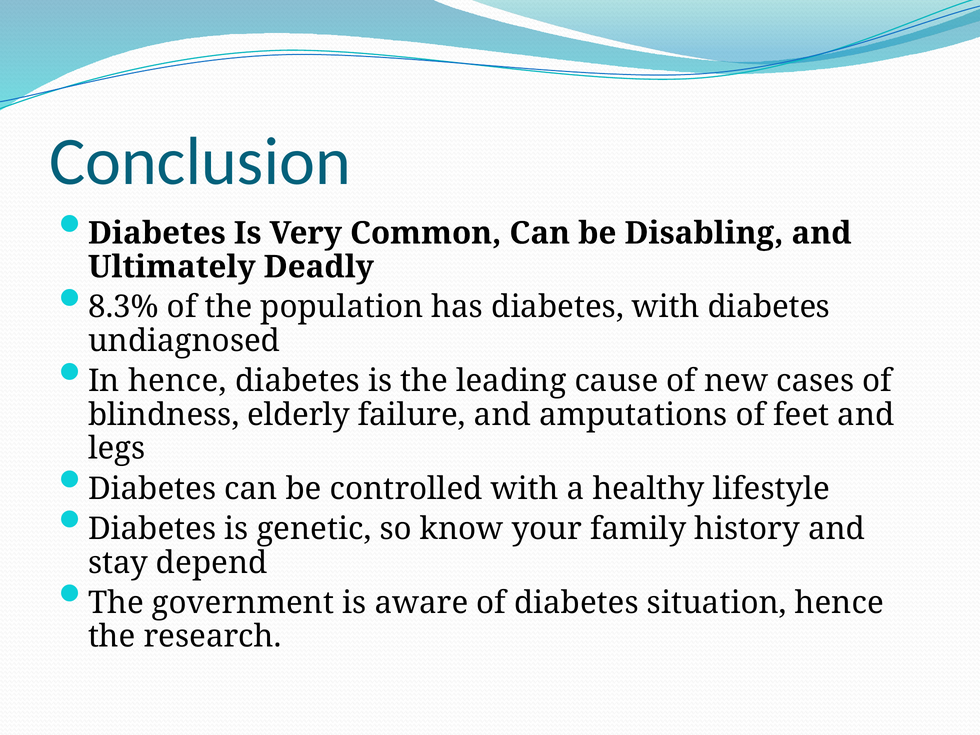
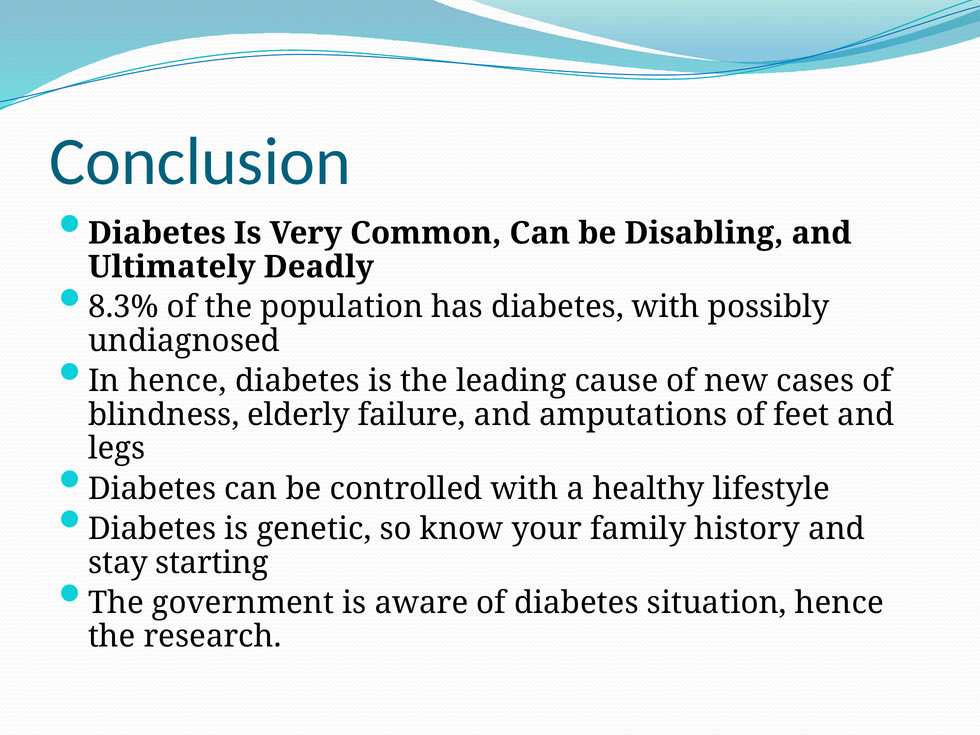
with diabetes: diabetes -> possibly
depend: depend -> starting
